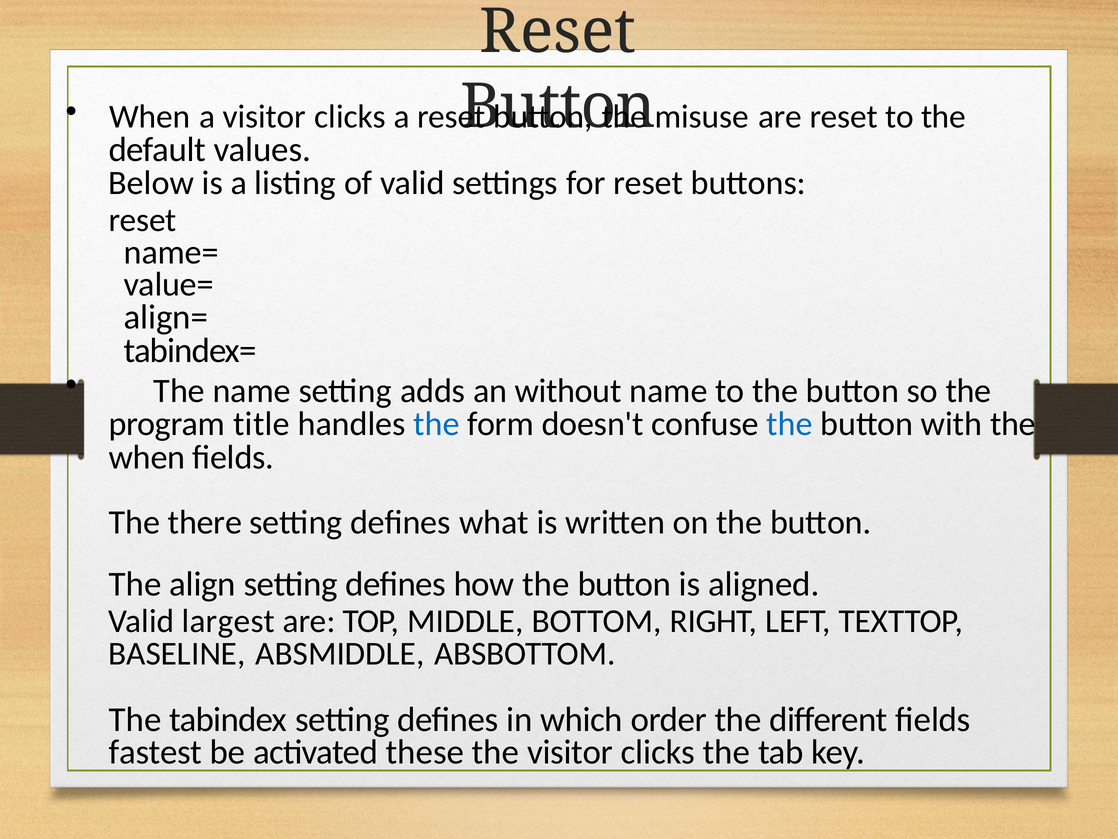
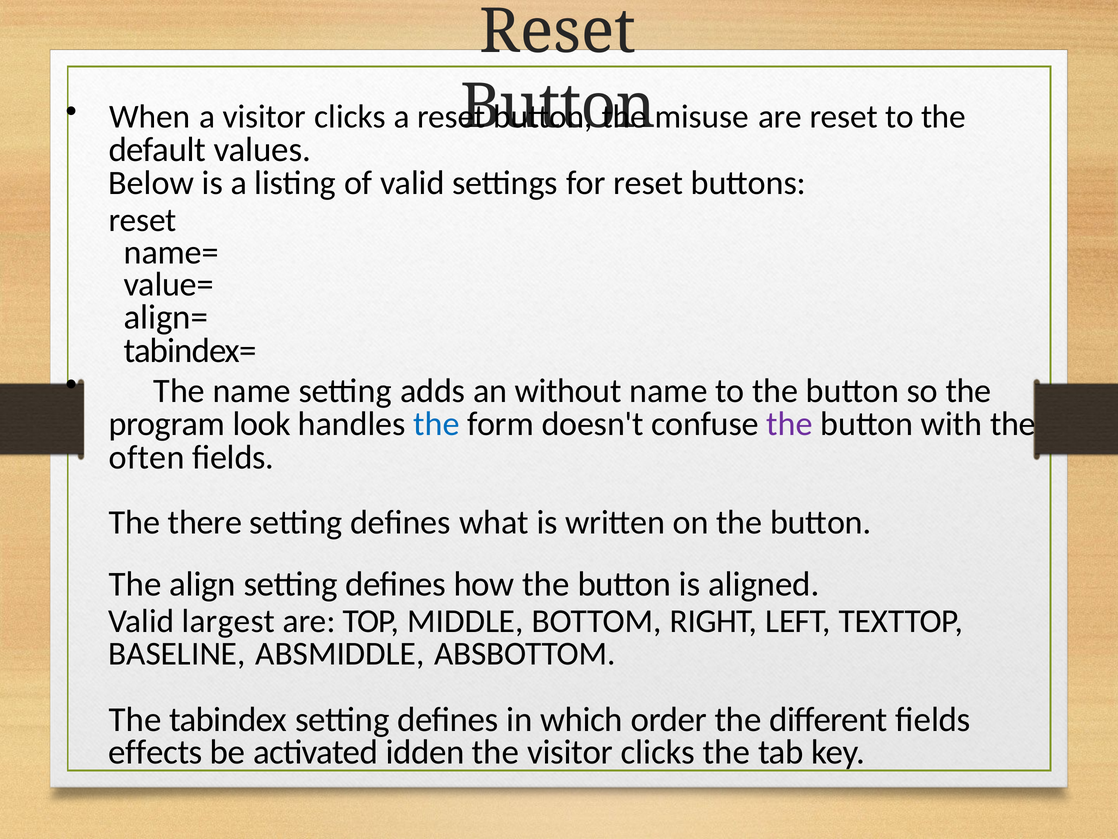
title: title -> look
the at (790, 424) colour: blue -> purple
when at (147, 457): when -> often
fastest: fastest -> effects
these: these -> idden
